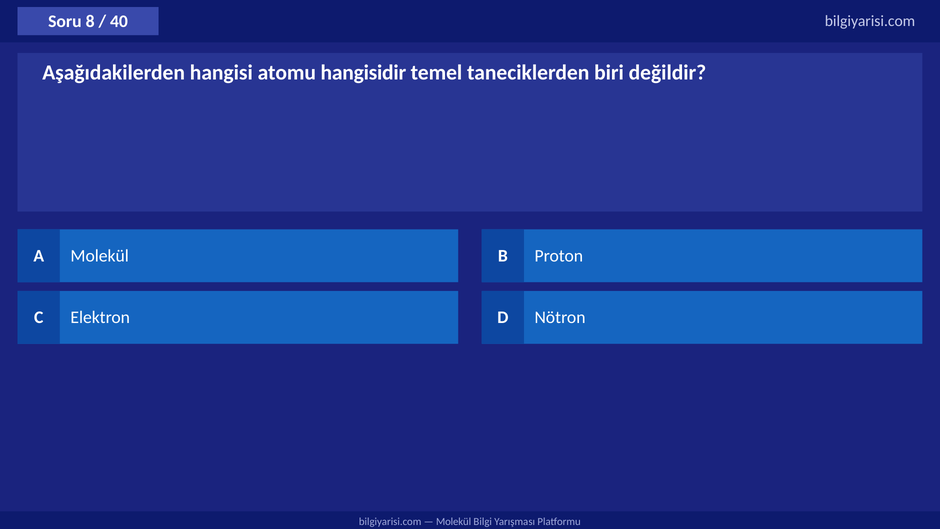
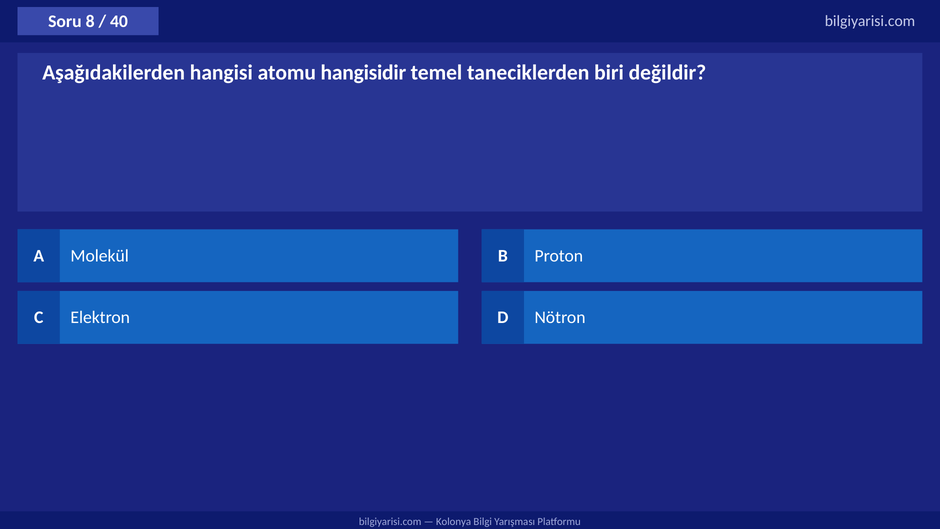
Molekül at (454, 521): Molekül -> Kolonya
